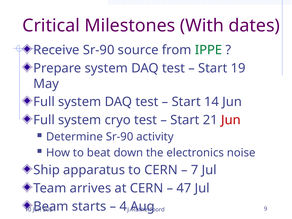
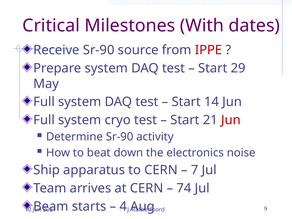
IPPE colour: green -> red
19: 19 -> 29
47: 47 -> 74
